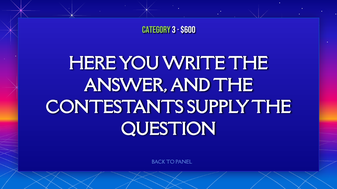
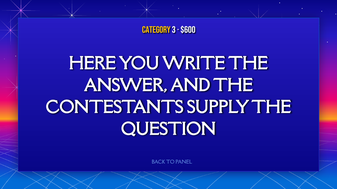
CATEGORY colour: light green -> yellow
